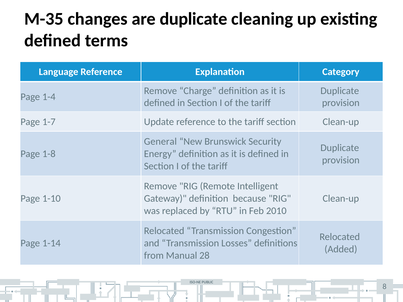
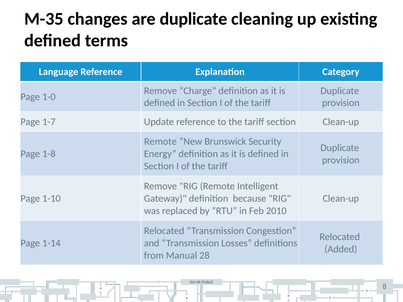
1-4: 1-4 -> 1-0
General at (160, 142): General -> Remote
